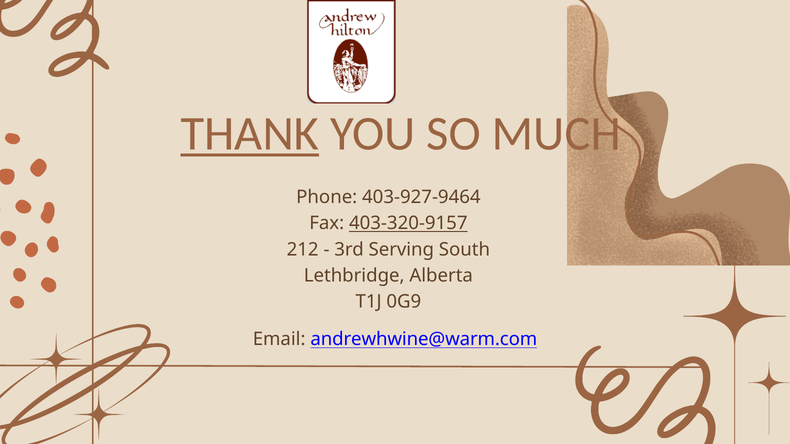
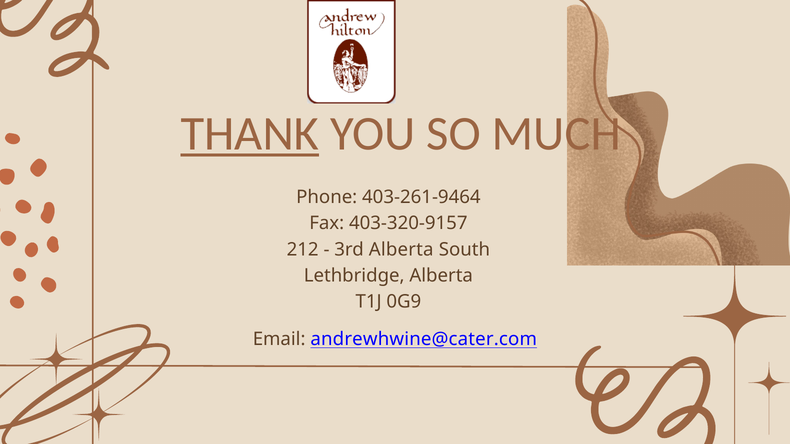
403-927-9464: 403-927-9464 -> 403-261-9464
403-320-9157 underline: present -> none
3rd Serving: Serving -> Alberta
andrewhwine@warm.com: andrewhwine@warm.com -> andrewhwine@cater.com
